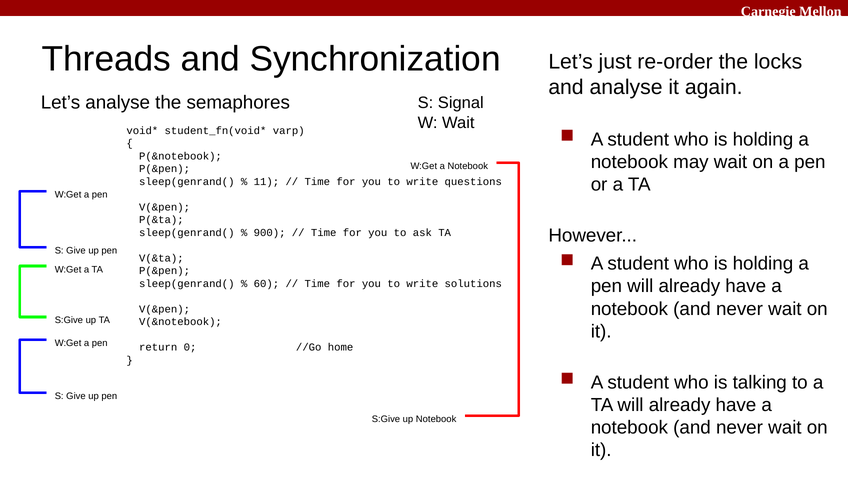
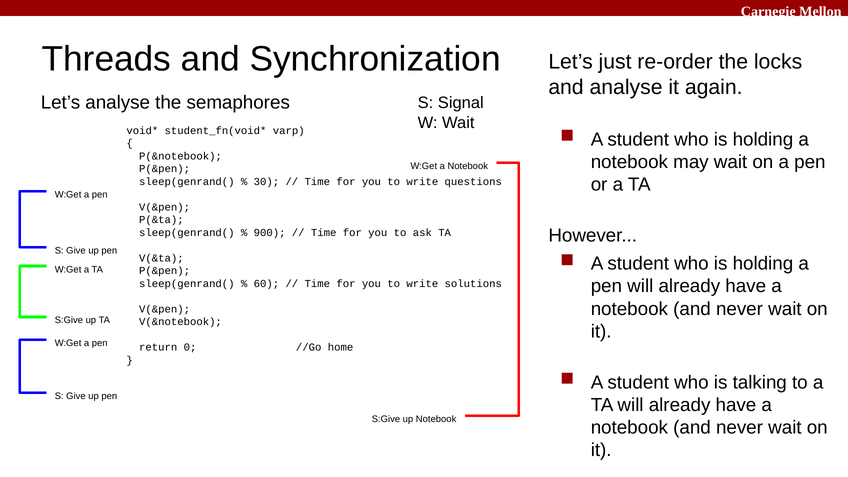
11: 11 -> 30
